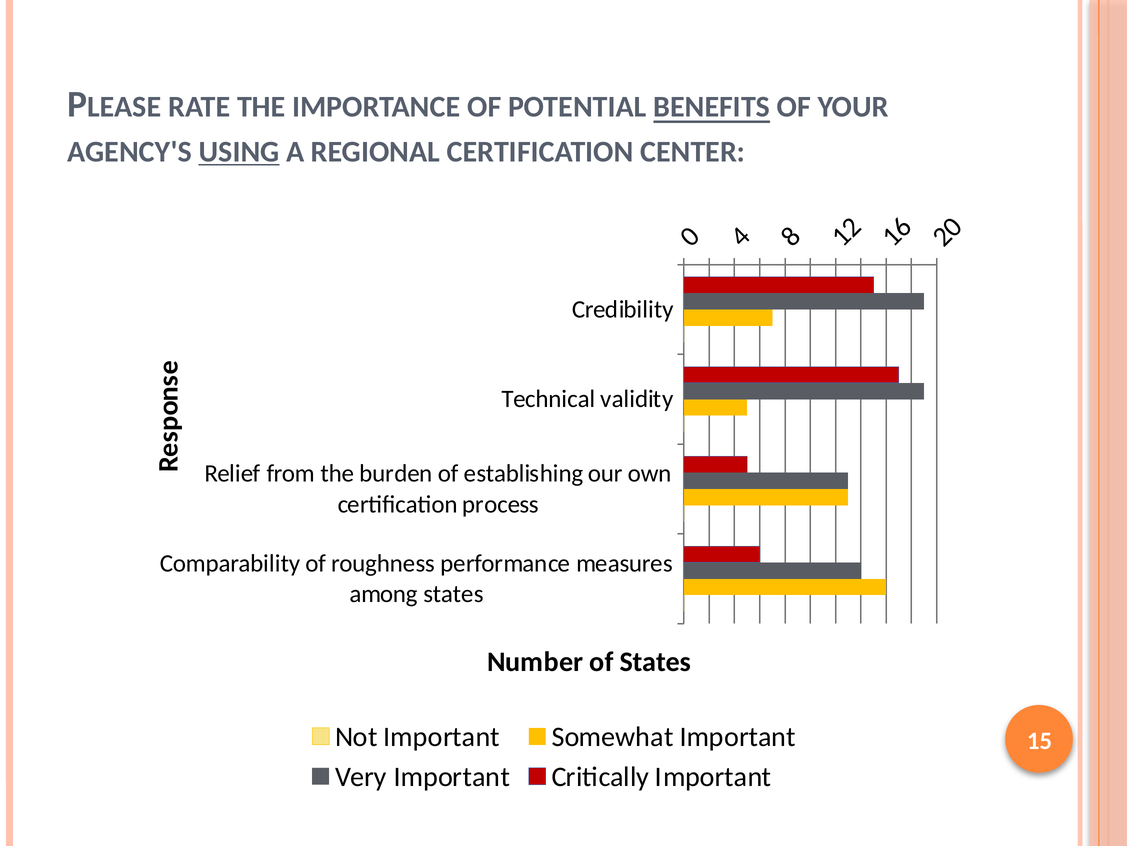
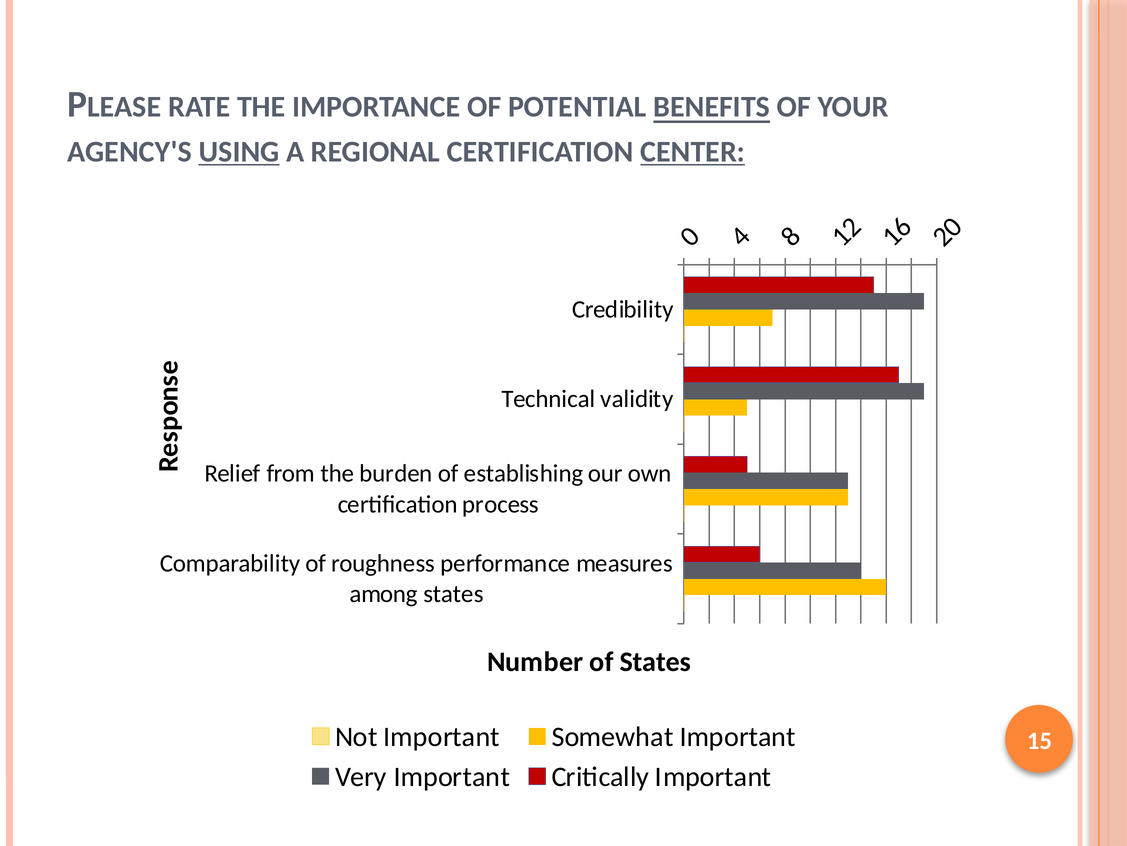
CENTER underline: none -> present
